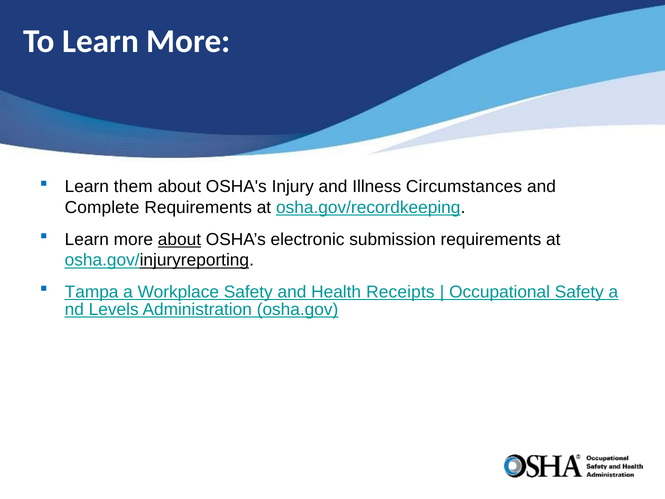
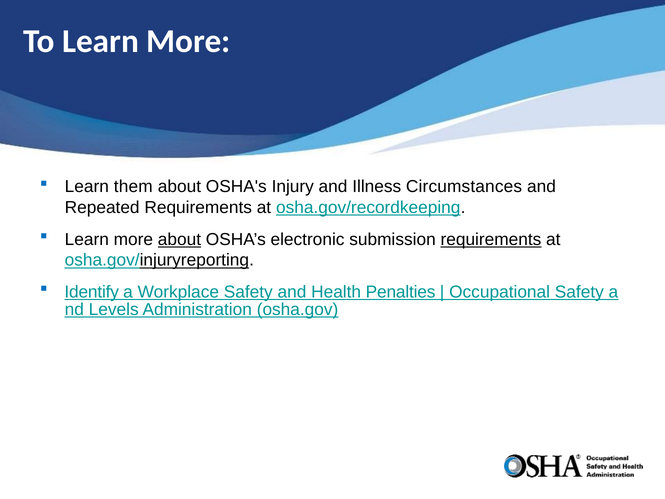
Complete: Complete -> Repeated
requirements at (491, 239) underline: none -> present
Tampa: Tampa -> Identify
Receipts: Receipts -> Penalties
